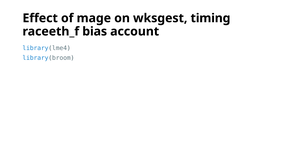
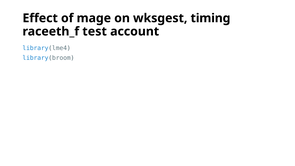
bias: bias -> test
